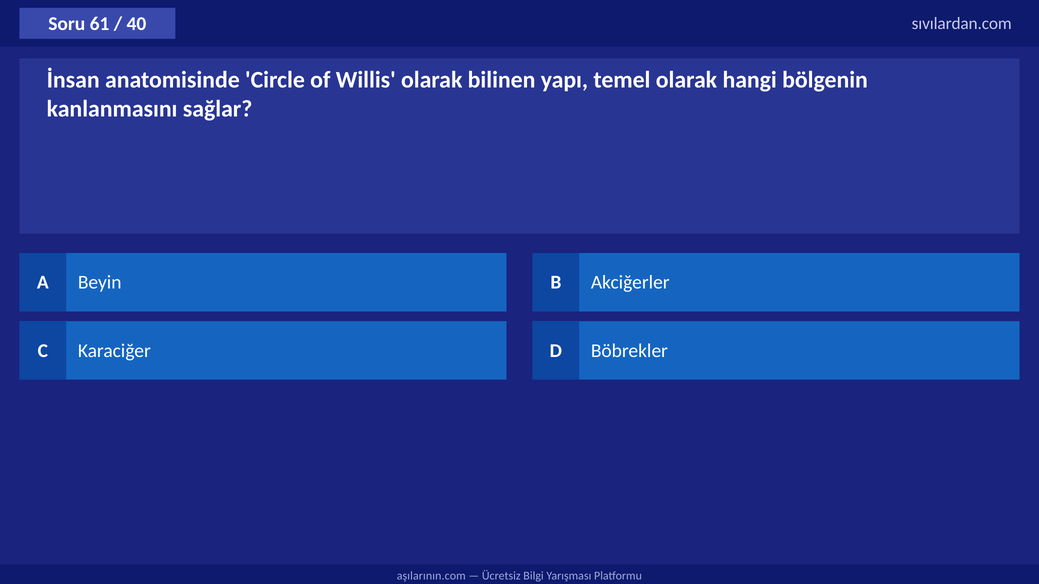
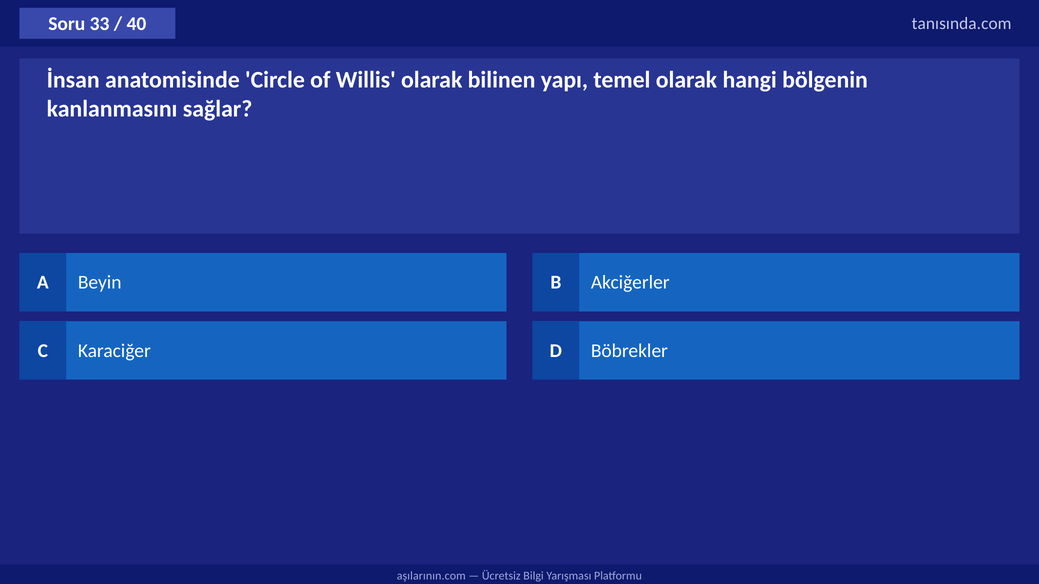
61: 61 -> 33
sıvılardan.com: sıvılardan.com -> tanısında.com
